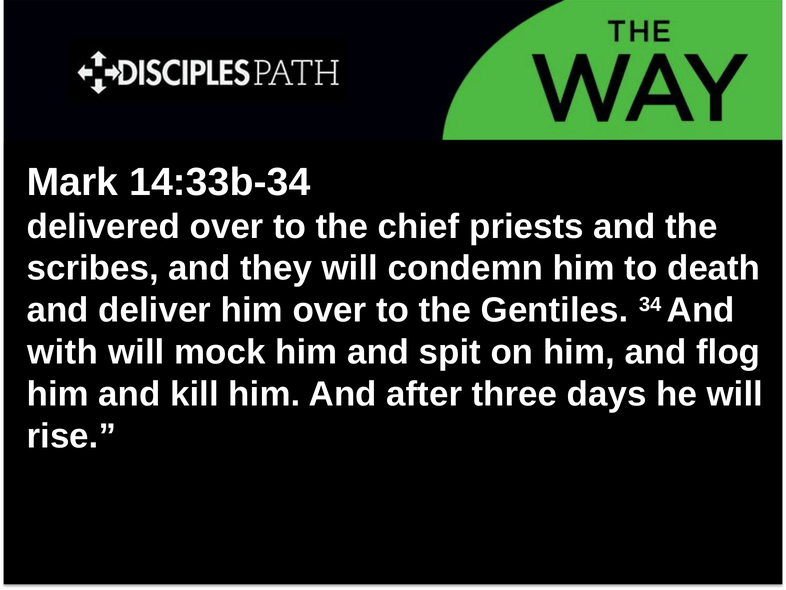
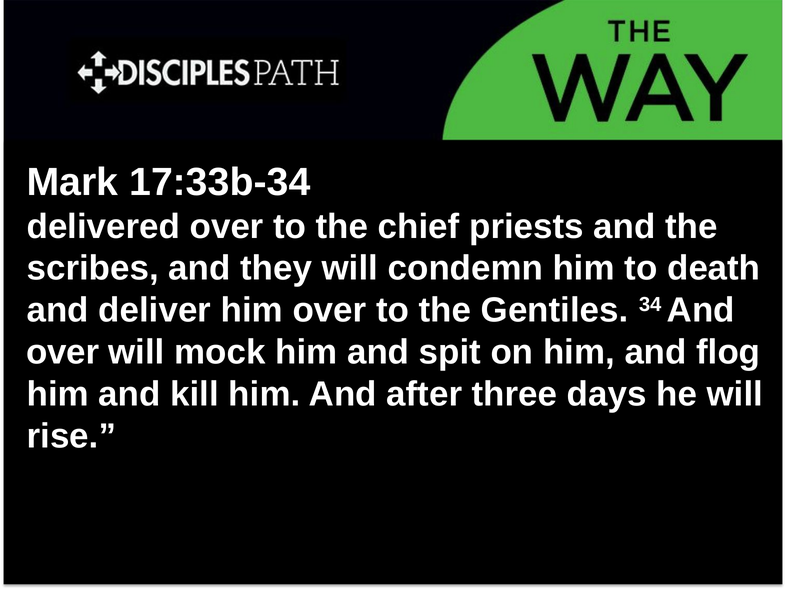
14:33b-34: 14:33b-34 -> 17:33b-34
with at (62, 352): with -> over
